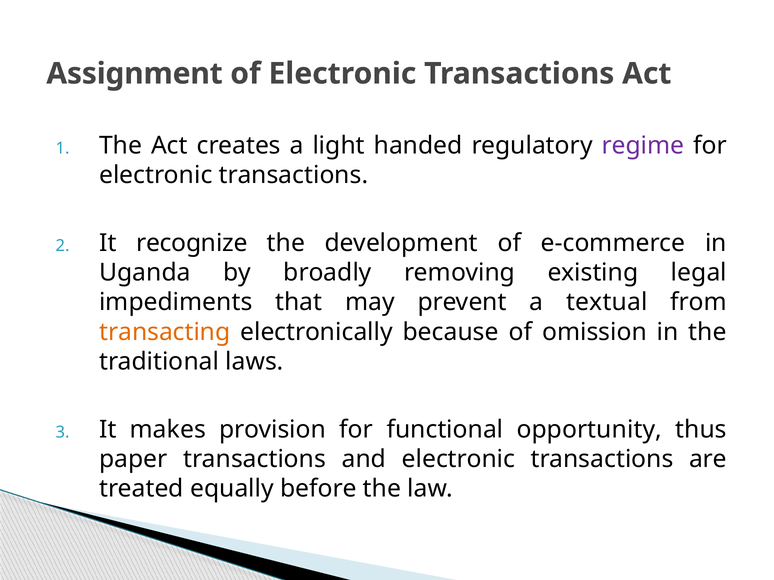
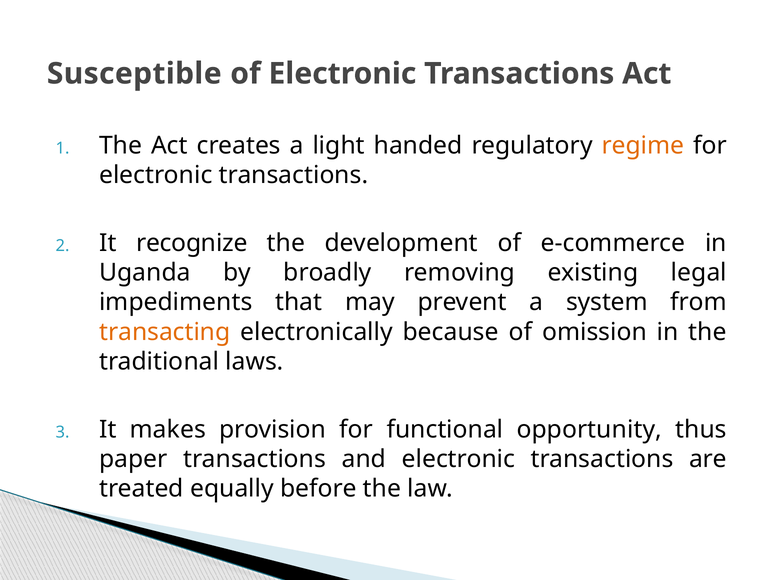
Assignment: Assignment -> Susceptible
regime colour: purple -> orange
textual: textual -> system
